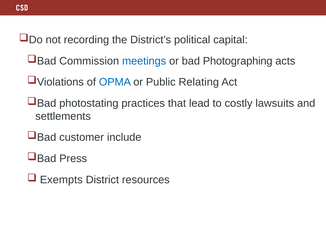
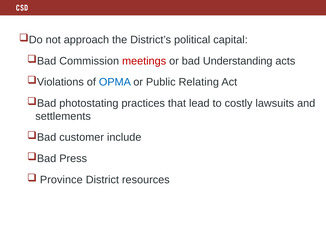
recording: recording -> approach
meetings colour: blue -> red
Photographing: Photographing -> Understanding
Exempts: Exempts -> Province
